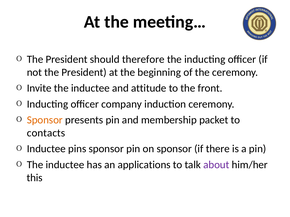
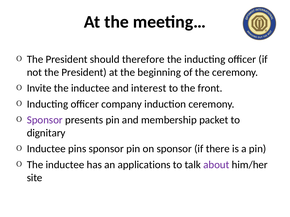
attitude: attitude -> interest
Sponsor at (45, 120) colour: orange -> purple
contacts: contacts -> dignitary
this: this -> site
